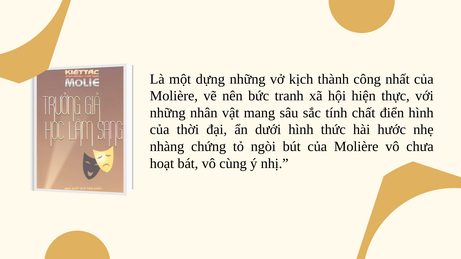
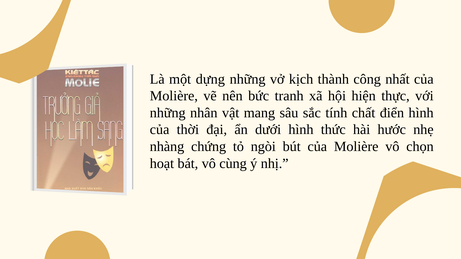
chưa: chưa -> chọn
